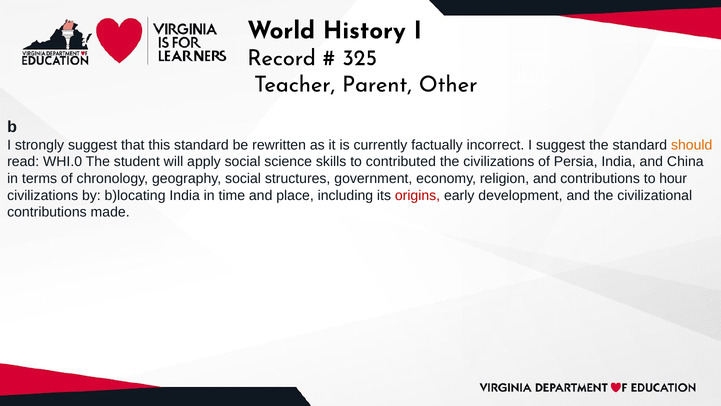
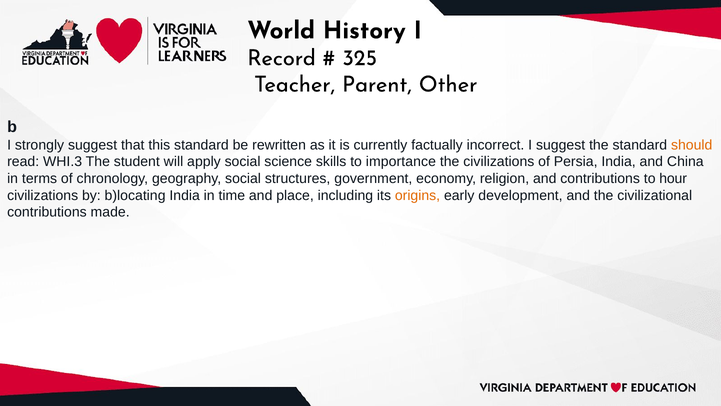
WHI.0: WHI.0 -> WHI.3
contributed: contributed -> importance
origins colour: red -> orange
